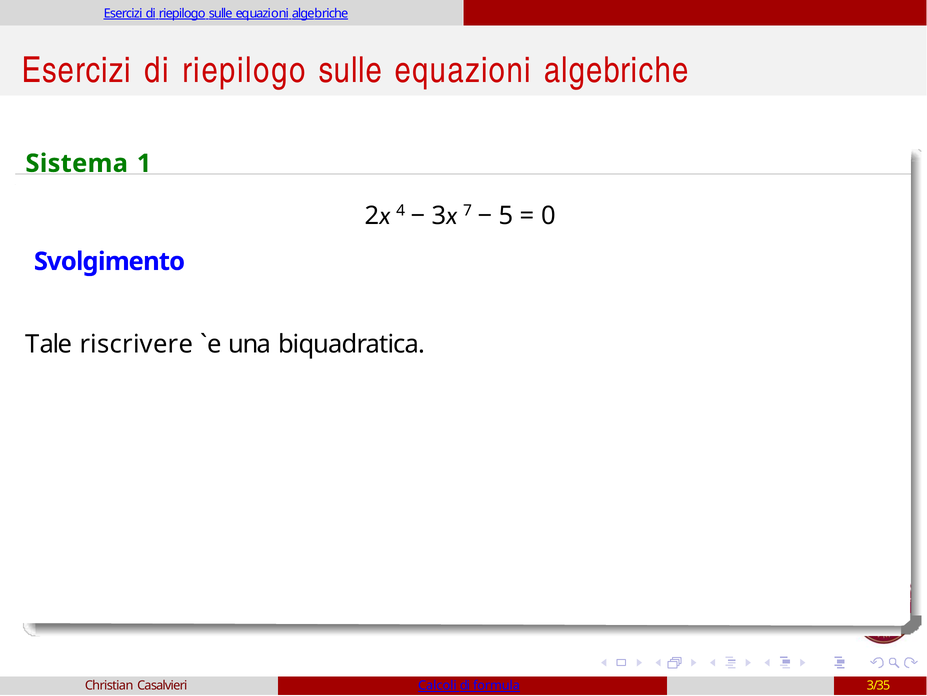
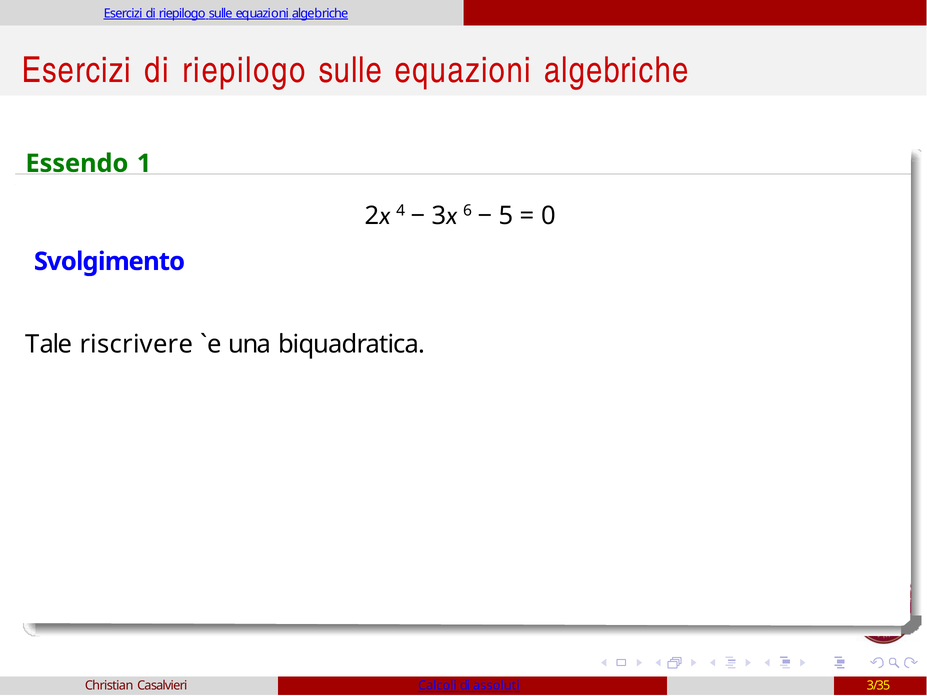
Sistema: Sistema -> Essendo
7: 7 -> 6
formula: formula -> assoluti
